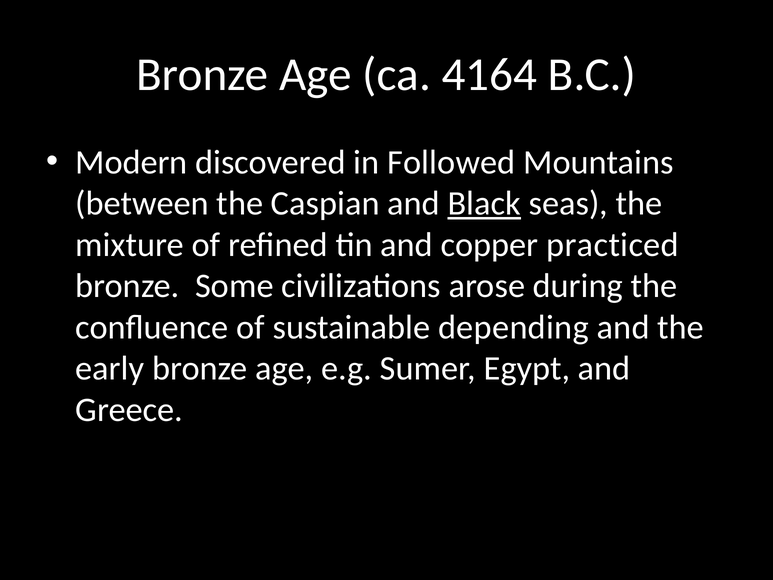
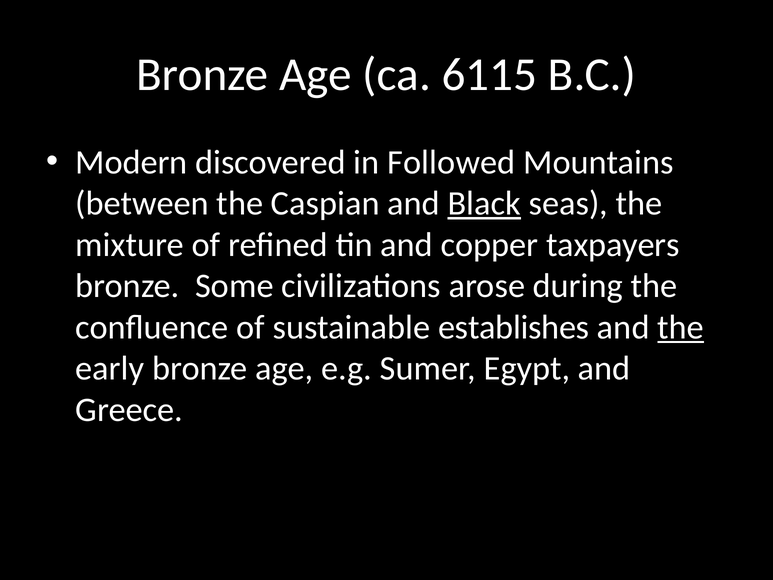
4164: 4164 -> 6115
practiced: practiced -> taxpayers
depending: depending -> establishes
the at (681, 327) underline: none -> present
